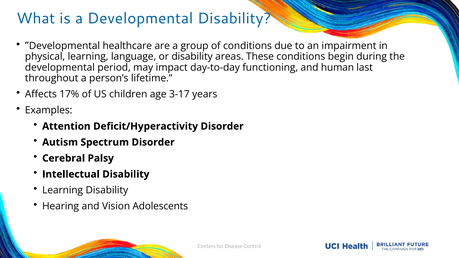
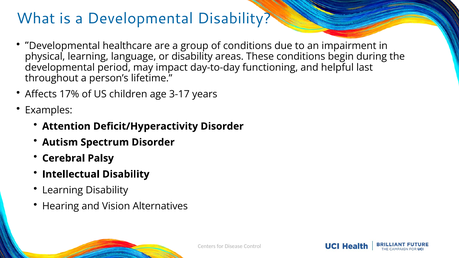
human: human -> helpful
Adolescents: Adolescents -> Alternatives
